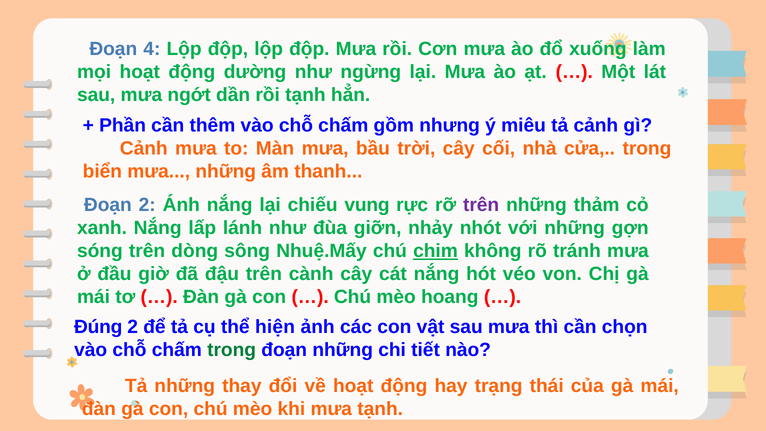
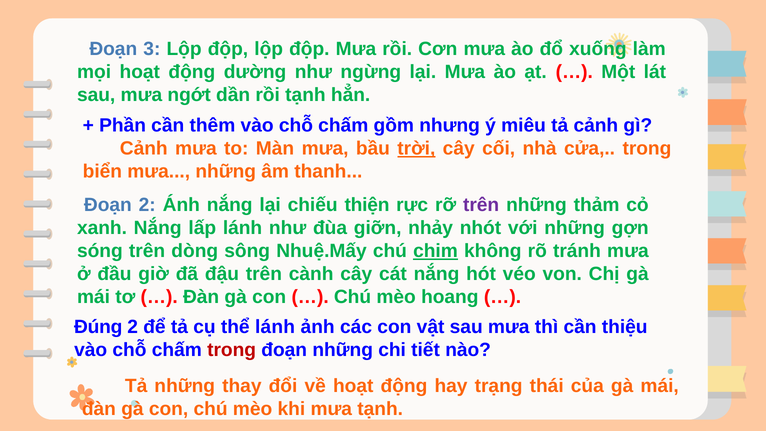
4: 4 -> 3
trời underline: none -> present
vung: vung -> thiện
thể hiện: hiện -> lánh
chọn: chọn -> thiệu
trong at (232, 350) colour: green -> red
